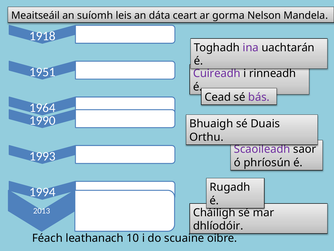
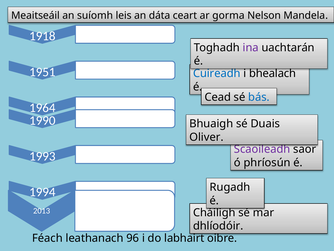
Cuireadh colour: purple -> blue
rinneadh: rinneadh -> bhealach
bás colour: purple -> blue
Orthu: Orthu -> Oliver
10: 10 -> 96
scuaine: scuaine -> labhairt
